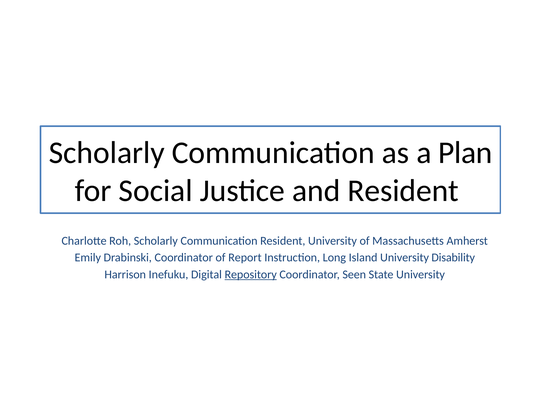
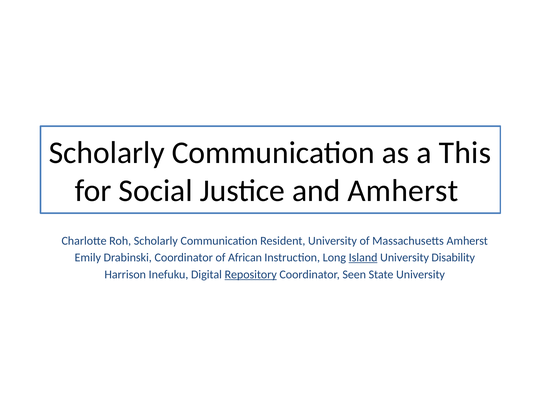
Plan: Plan -> This
and Resident: Resident -> Amherst
Report: Report -> African
Island underline: none -> present
